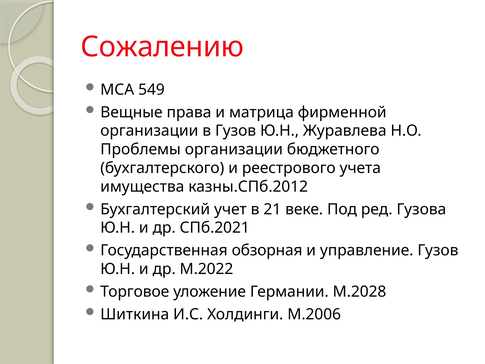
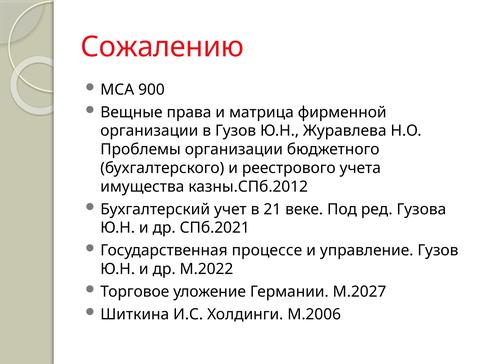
549: 549 -> 900
обзорная: обзорная -> процессе
М.2028: М.2028 -> М.2027
